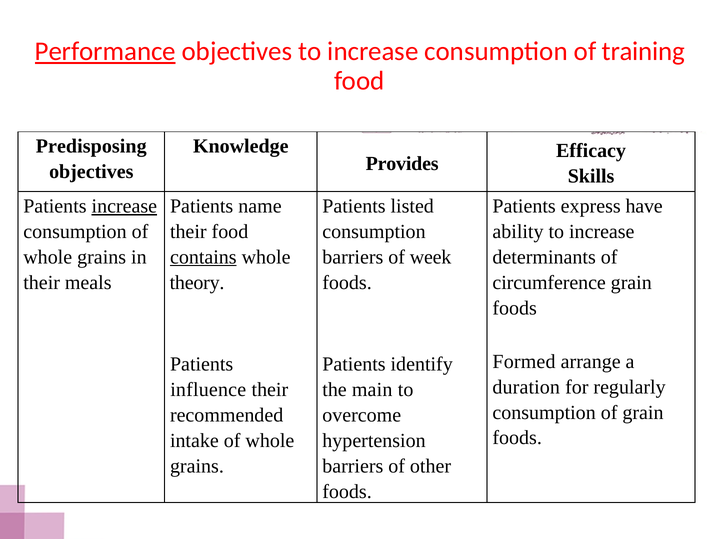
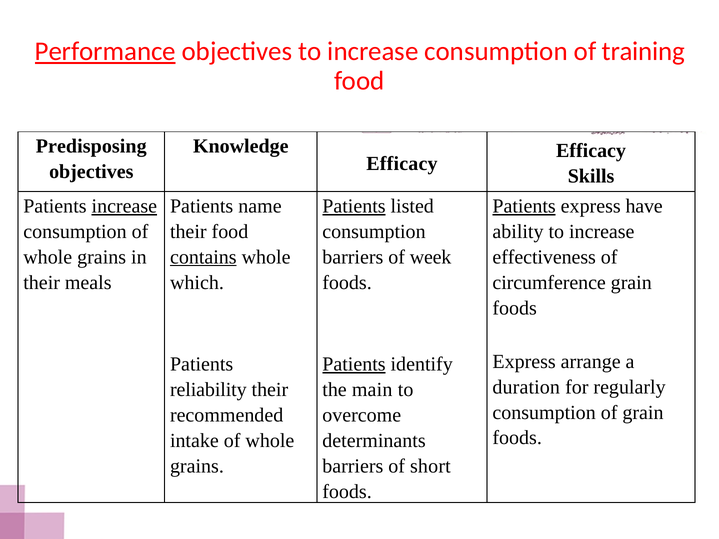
Provides at (402, 164): Provides -> Efficacy
Patients at (354, 206) underline: none -> present
Patients at (524, 206) underline: none -> present
determinants: determinants -> effectiveness
theory: theory -> which
Formed at (524, 362): Formed -> Express
Patients at (354, 364) underline: none -> present
influence: influence -> reliability
hypertension: hypertension -> determinants
other: other -> short
